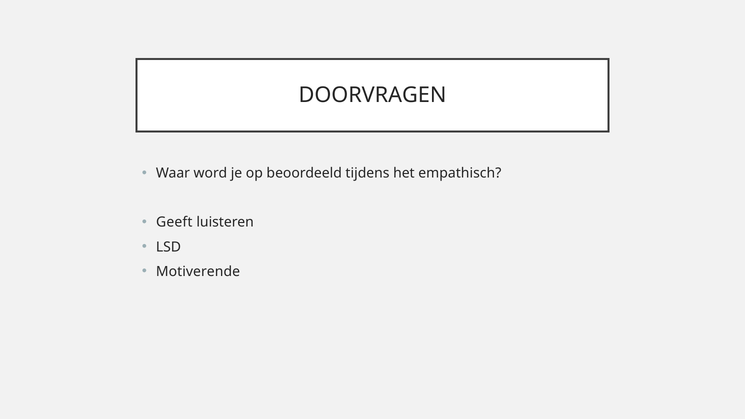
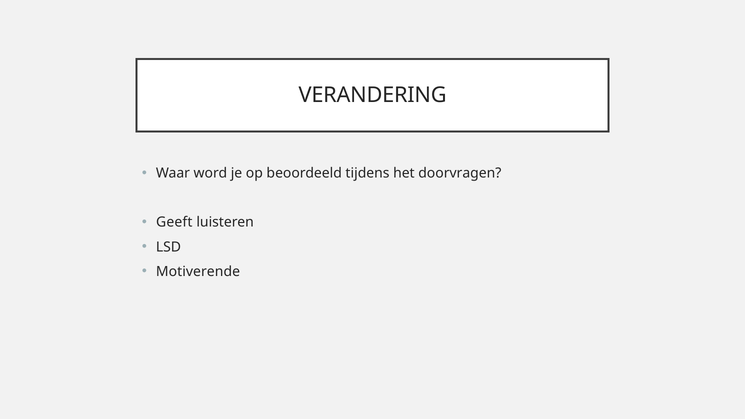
DOORVRAGEN: DOORVRAGEN -> VERANDERING
empathisch: empathisch -> doorvragen
